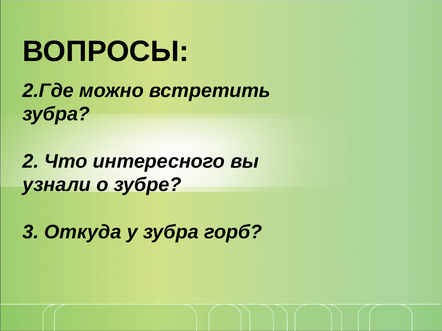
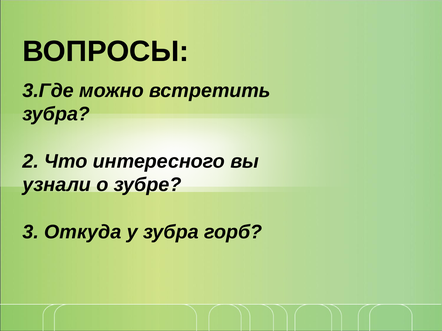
2.Где: 2.Где -> 3.Где
